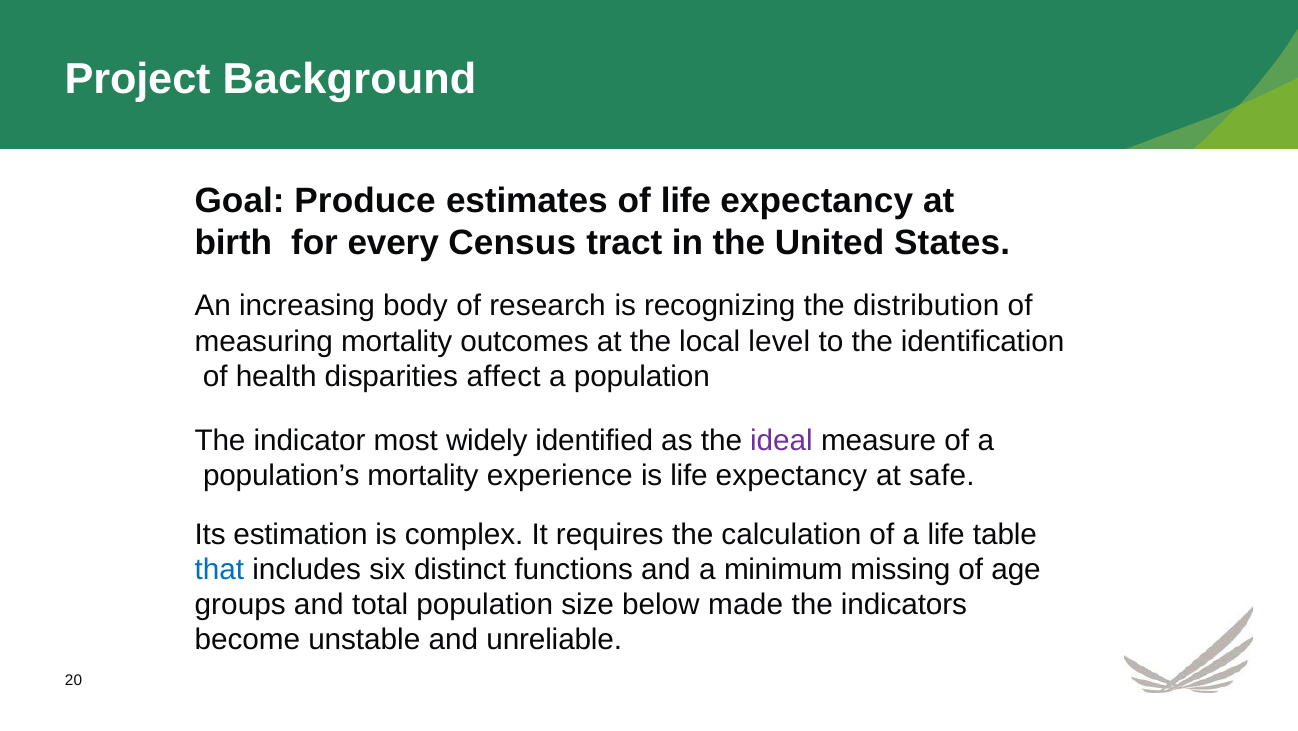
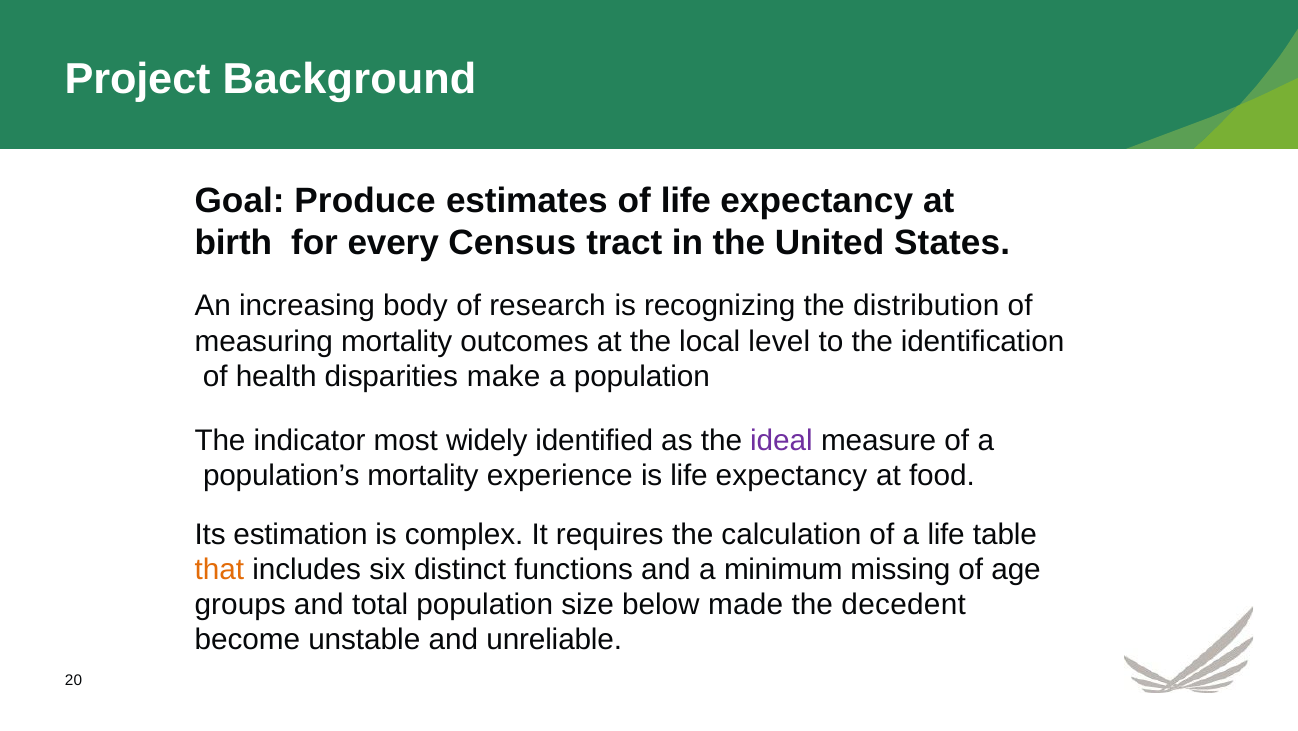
affect: affect -> make
safe: safe -> food
that colour: blue -> orange
indicators: indicators -> decedent
